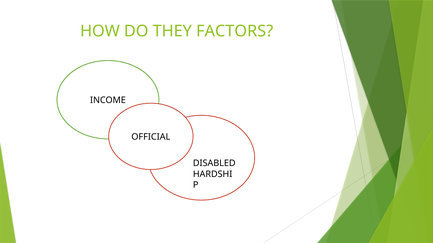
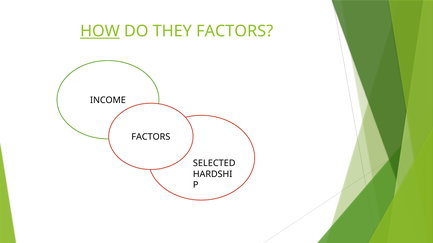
HOW underline: none -> present
OFFICIAL at (151, 137): OFFICIAL -> FACTORS
DISABLED: DISABLED -> SELECTED
